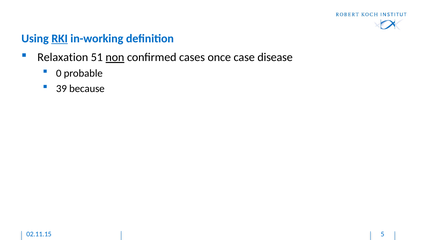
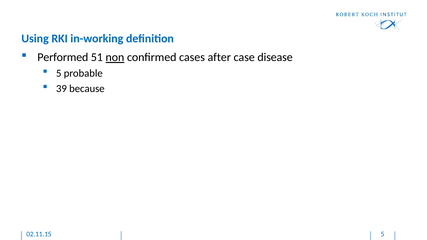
RKI underline: present -> none
Relaxation: Relaxation -> Performed
once: once -> after
0 at (59, 73): 0 -> 5
